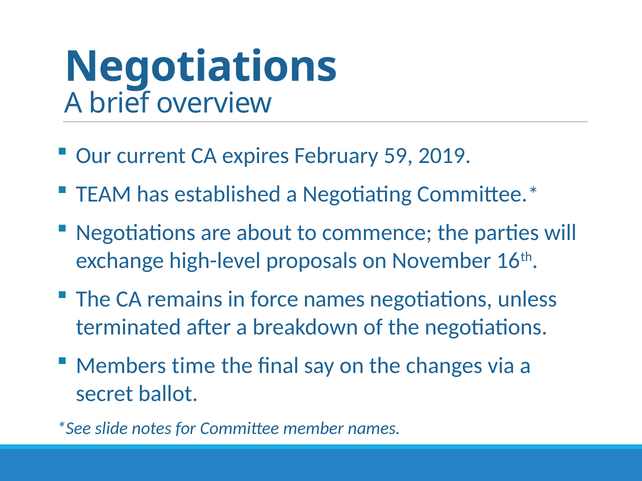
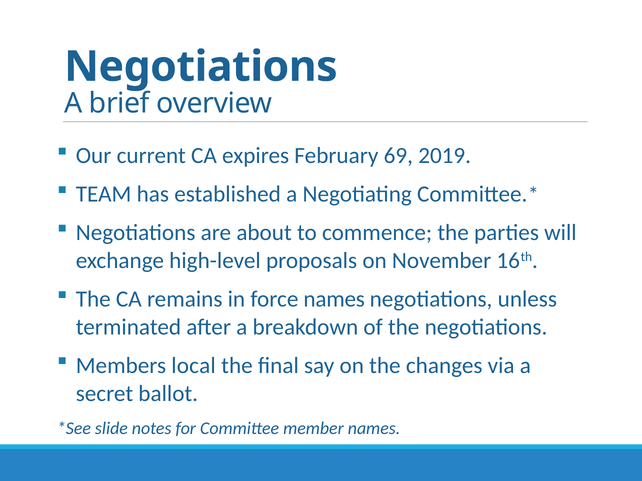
59: 59 -> 69
time: time -> local
